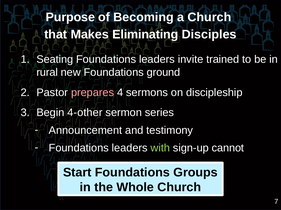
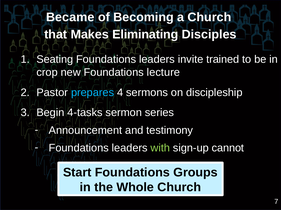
Purpose: Purpose -> Became
rural: rural -> crop
ground: ground -> lecture
prepares colour: pink -> light blue
4-other: 4-other -> 4-tasks
